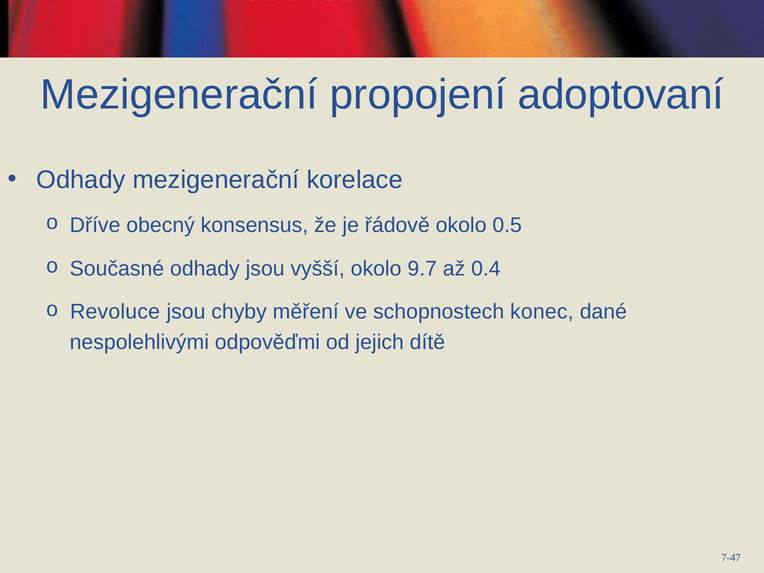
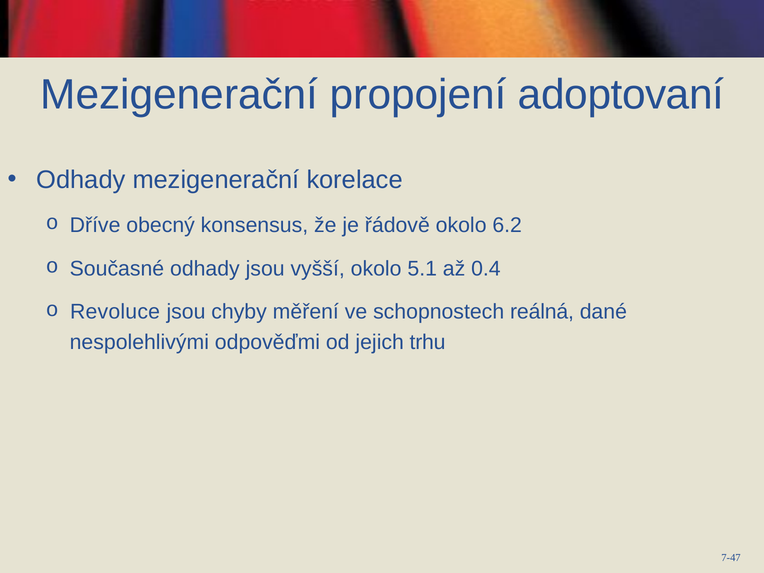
0.5: 0.5 -> 6.2
9.7: 9.7 -> 5.1
konec: konec -> reálná
dítě: dítě -> trhu
